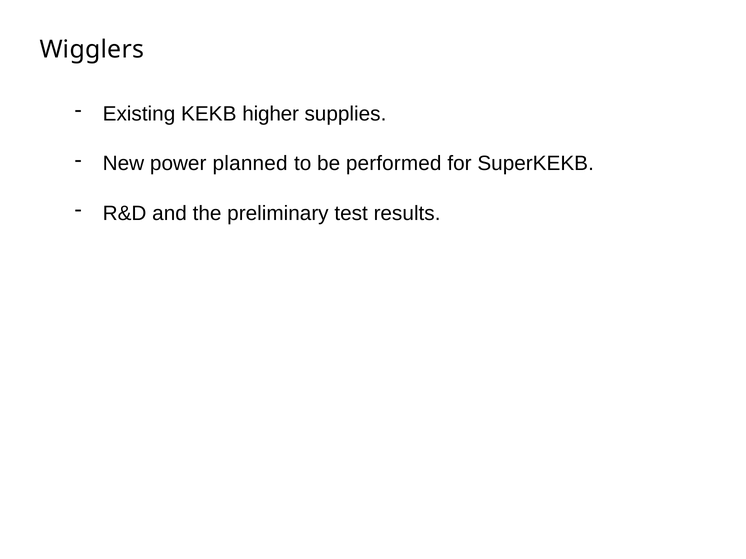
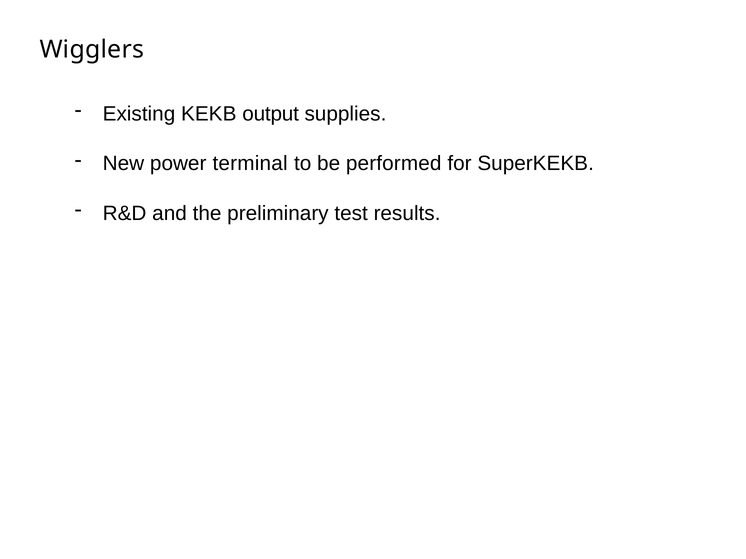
higher: higher -> output
planned: planned -> terminal
